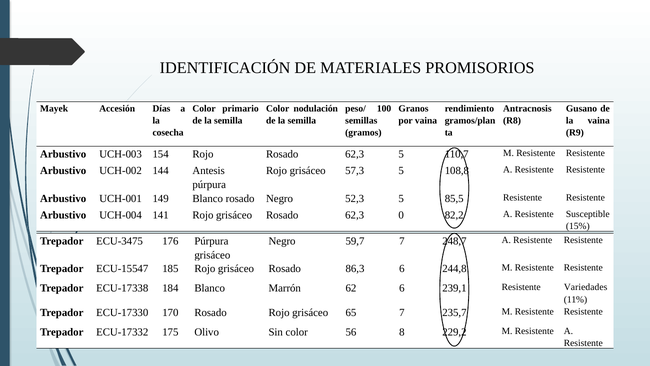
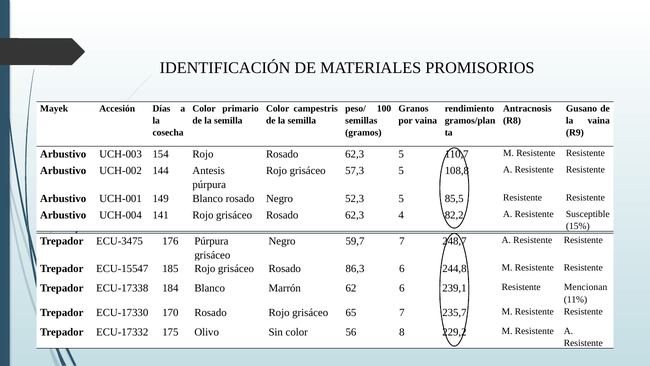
nodulación: nodulación -> campestris
0: 0 -> 4
Variedades: Variedades -> Mencionan
